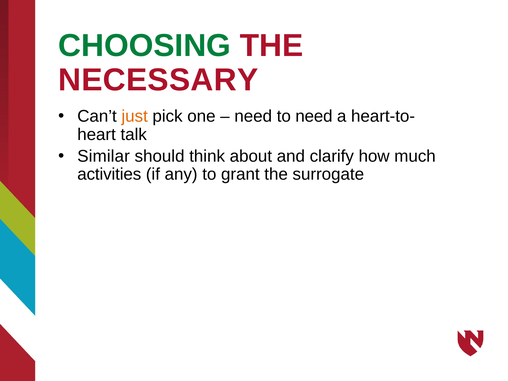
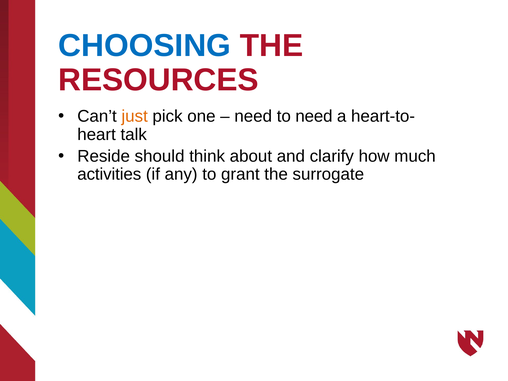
CHOOSING colour: green -> blue
NECESSARY: NECESSARY -> RESOURCES
Similar: Similar -> Reside
